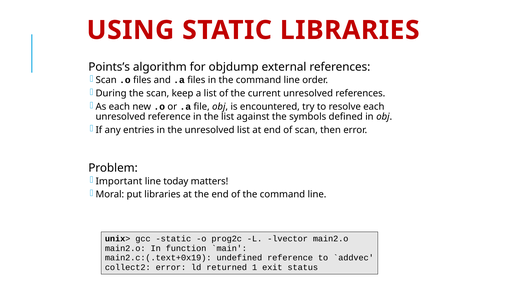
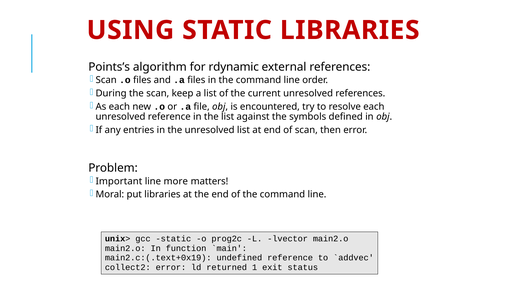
objdump: objdump -> rdynamic
today: today -> more
